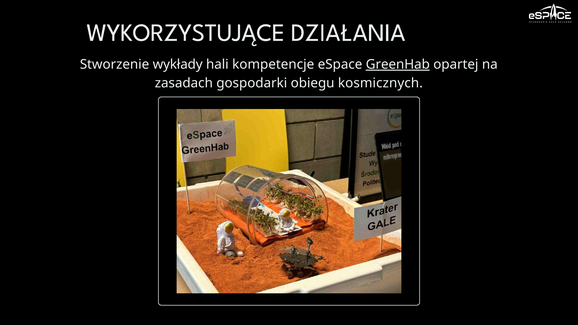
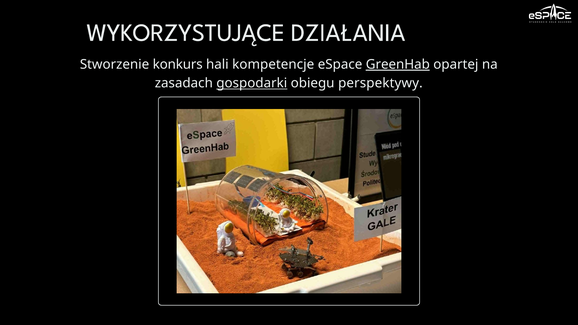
wykłady: wykłady -> konkurs
gospodarki underline: none -> present
kosmicznych: kosmicznych -> perspektywy
